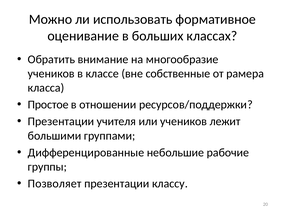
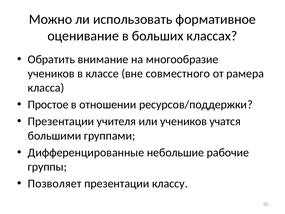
собственные: собственные -> совместного
лежит: лежит -> учатся
